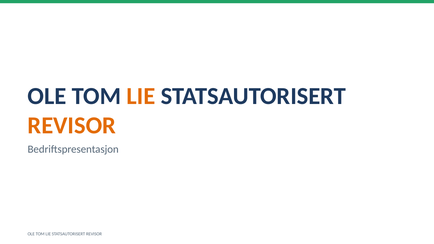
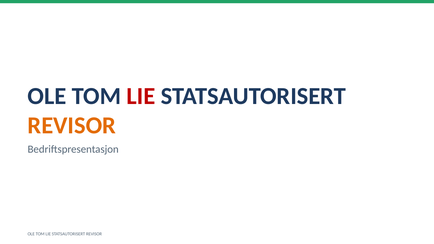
LIE at (141, 96) colour: orange -> red
